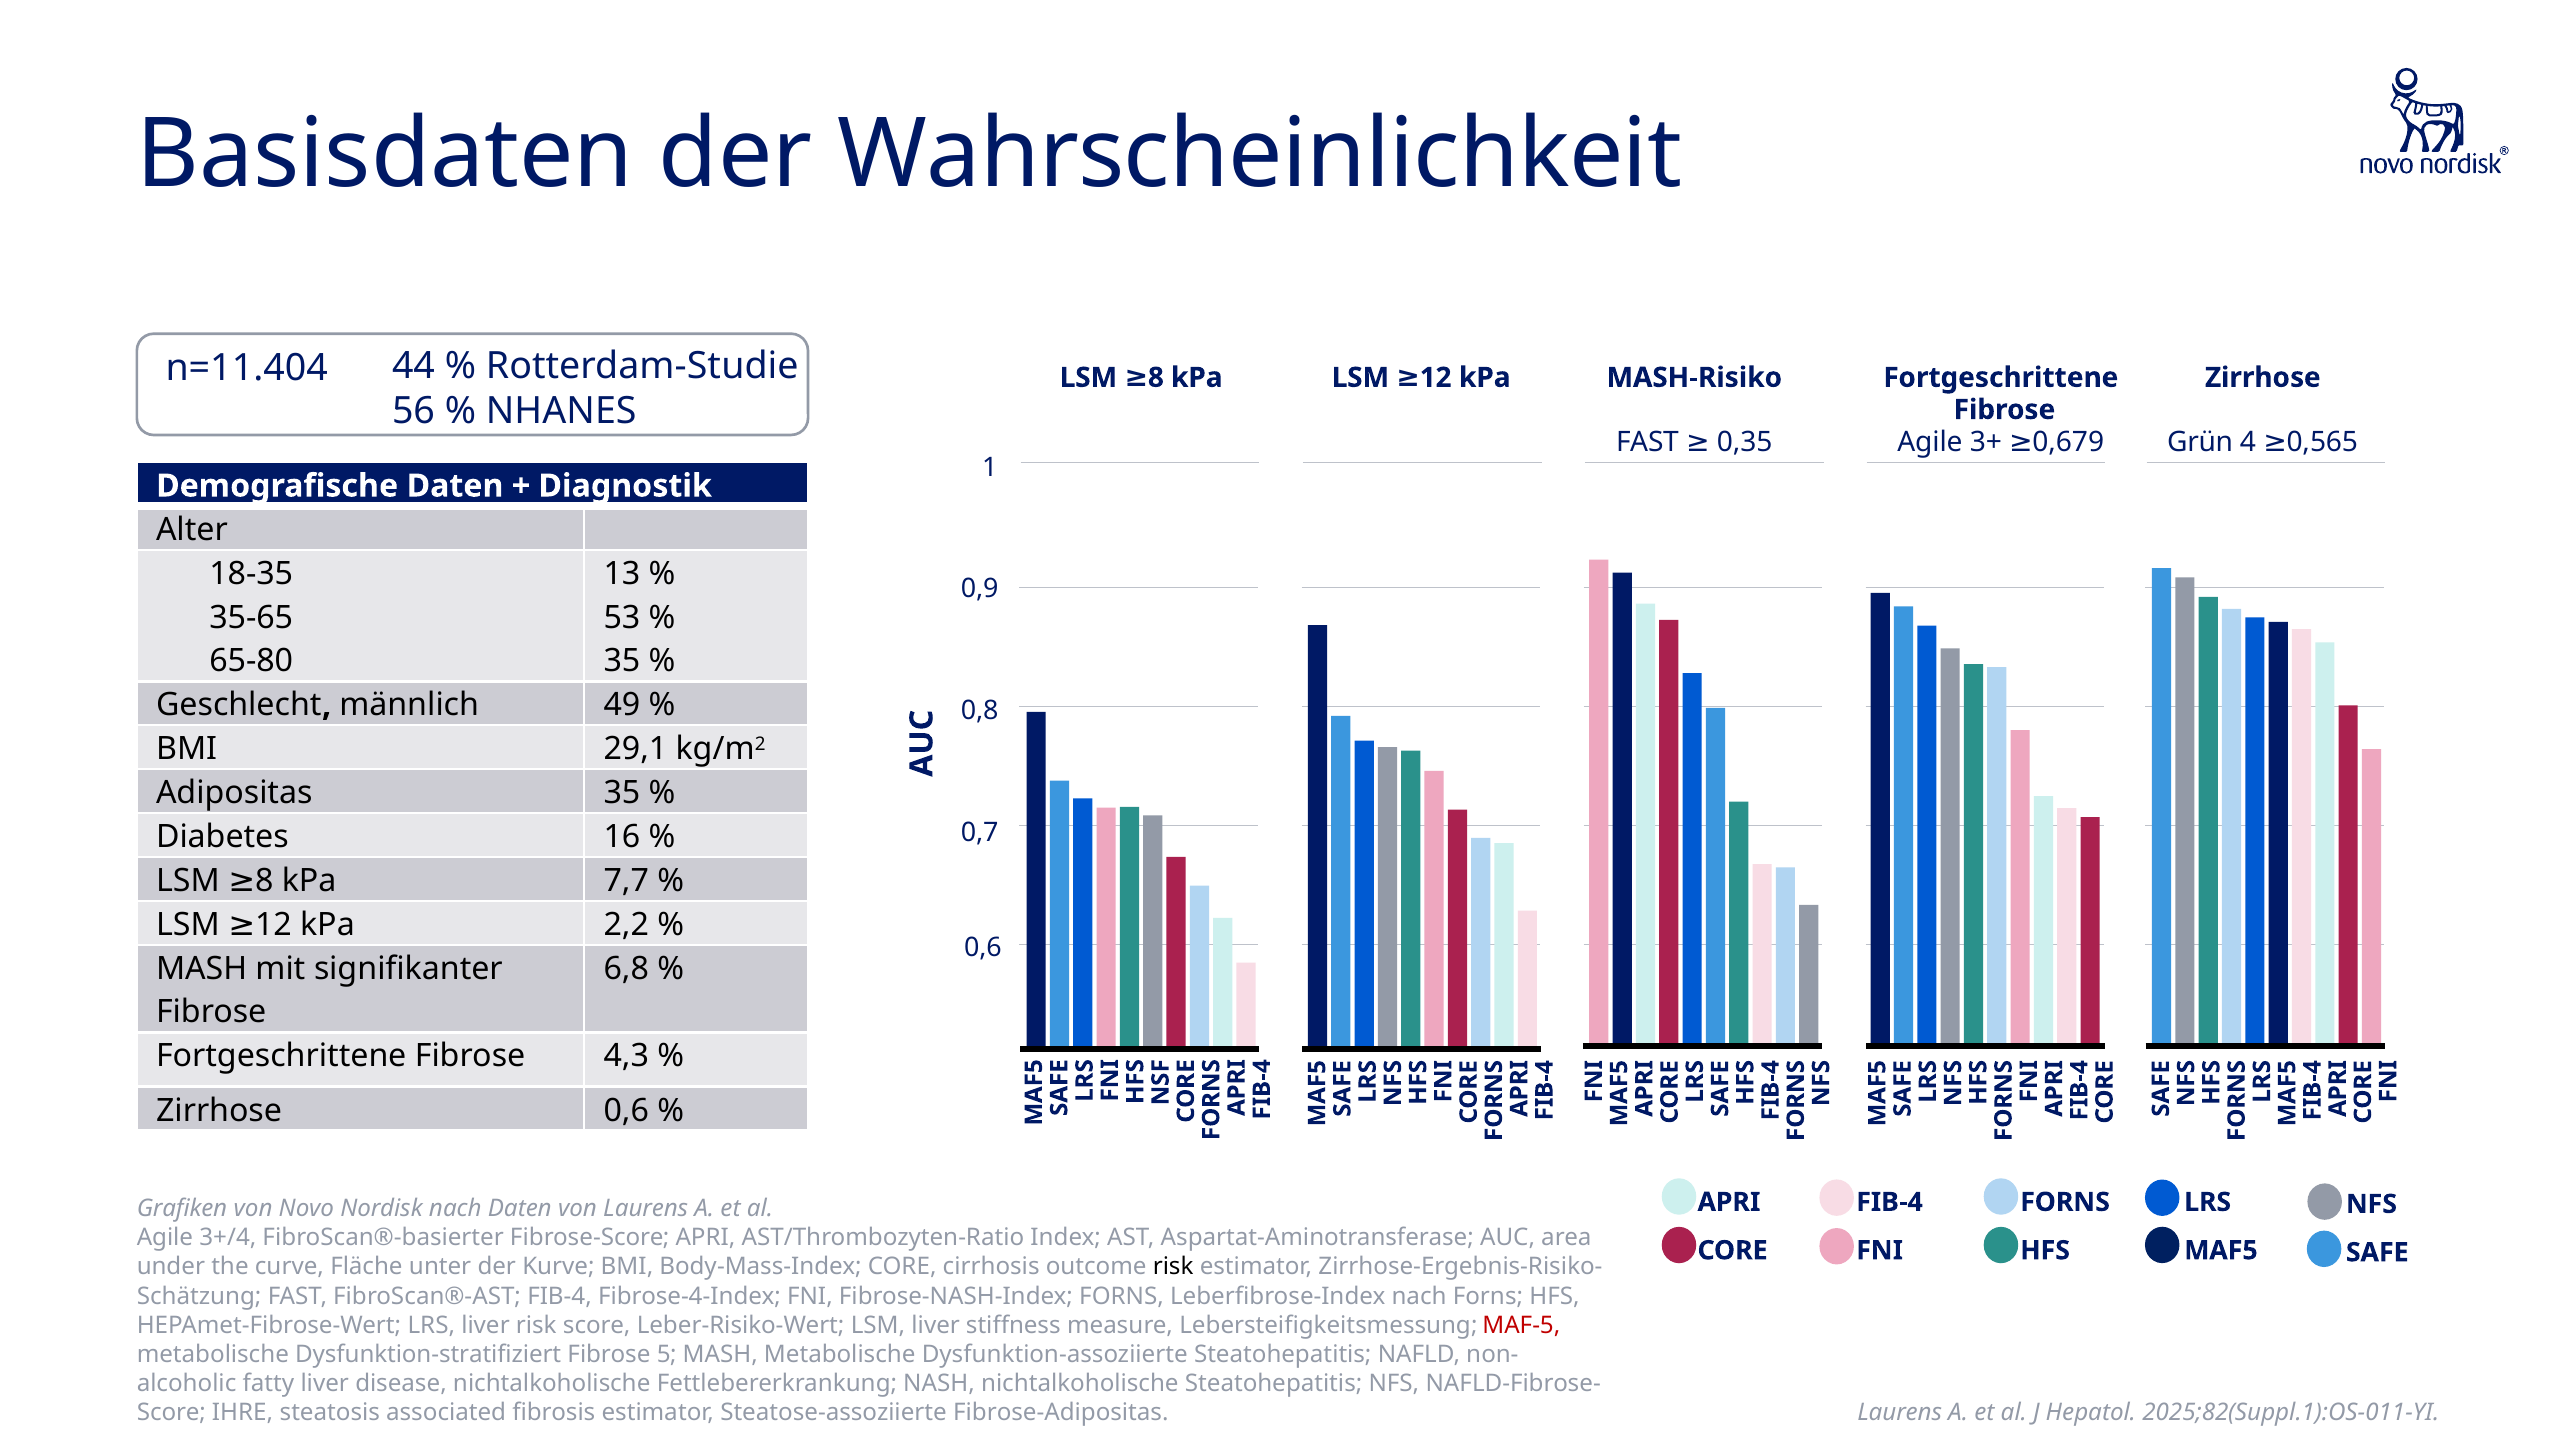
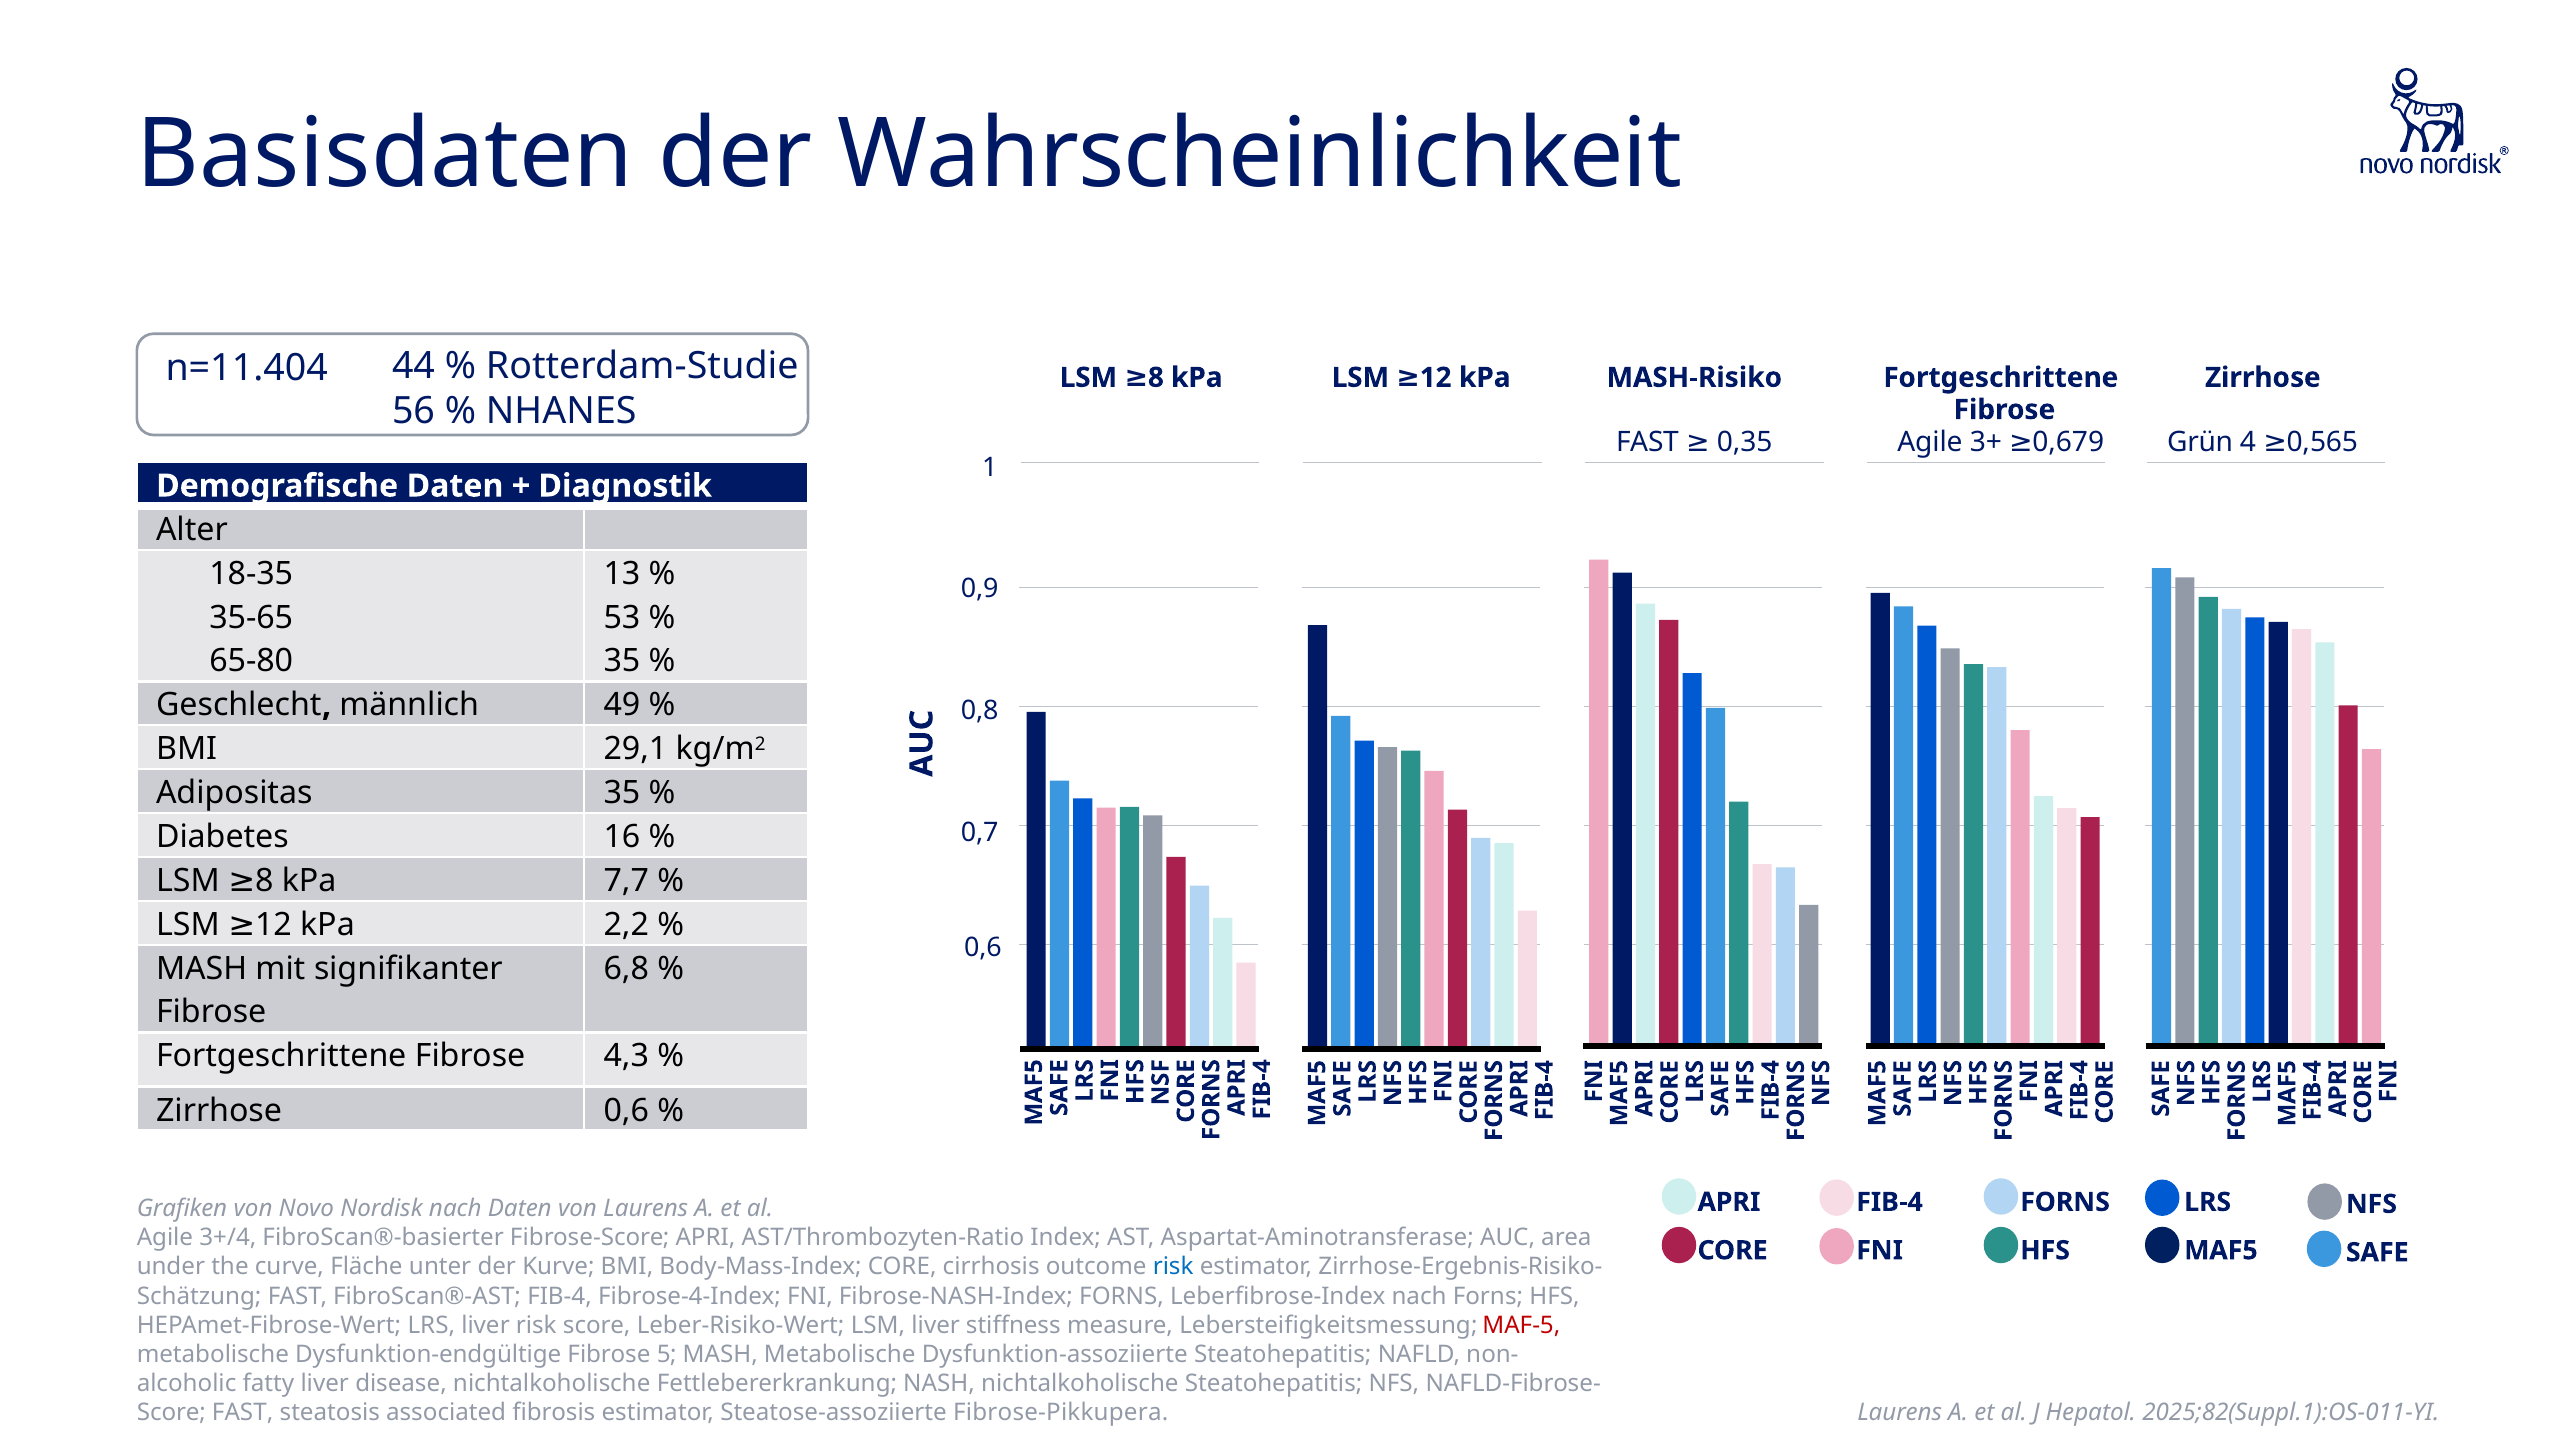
risk at (1173, 1267) colour: black -> blue
Dysfunktion-stratifiziert: Dysfunktion-stratifiziert -> Dysfunktion-endgültige
Score IHRE: IHRE -> FAST
Fibrose-Adipositas: Fibrose-Adipositas -> Fibrose-Pikkupera
